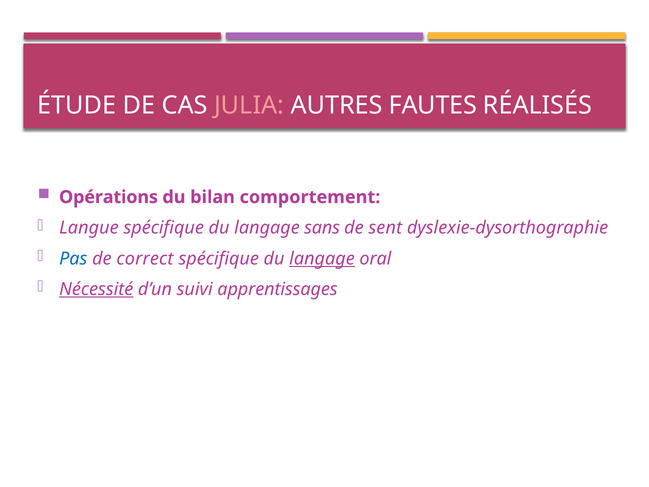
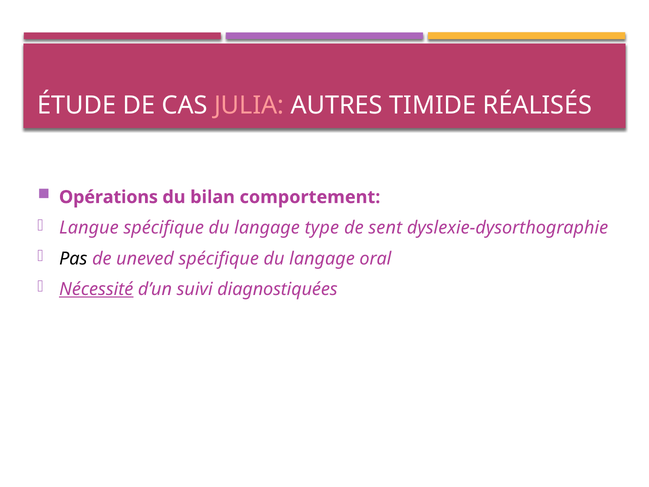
FAUTES: FAUTES -> TIMIDE
sans: sans -> type
Pas colour: blue -> black
correct: correct -> uneved
langage at (322, 258) underline: present -> none
apprentissages: apprentissages -> diagnostiquées
